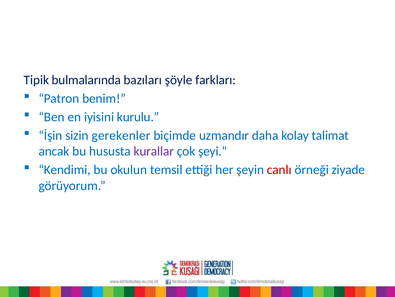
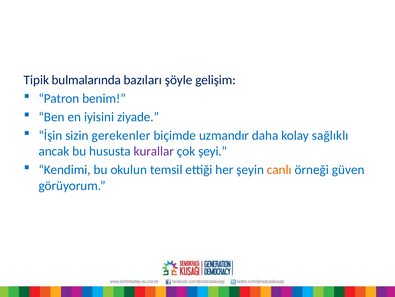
farkları: farkları -> gelişim
kurulu: kurulu -> ziyade
talimat: talimat -> sağlıklı
canlı colour: red -> orange
ziyade: ziyade -> güven
